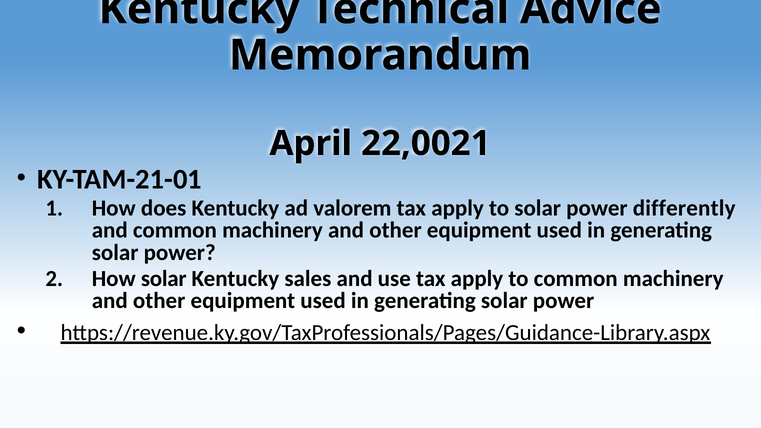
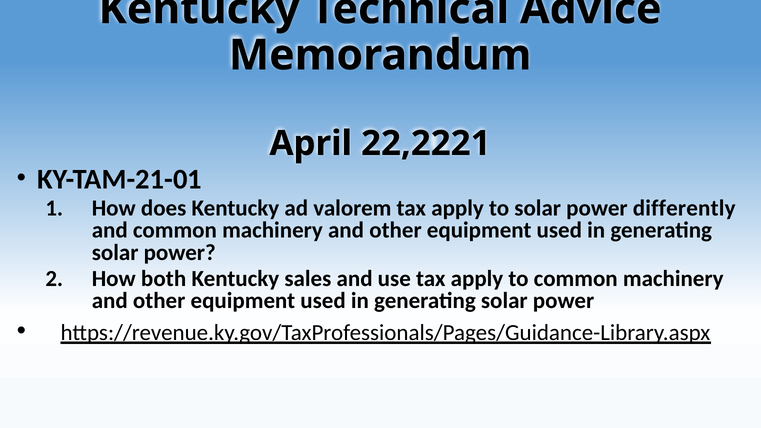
22,0021: 22,0021 -> 22,2221
How solar: solar -> both
